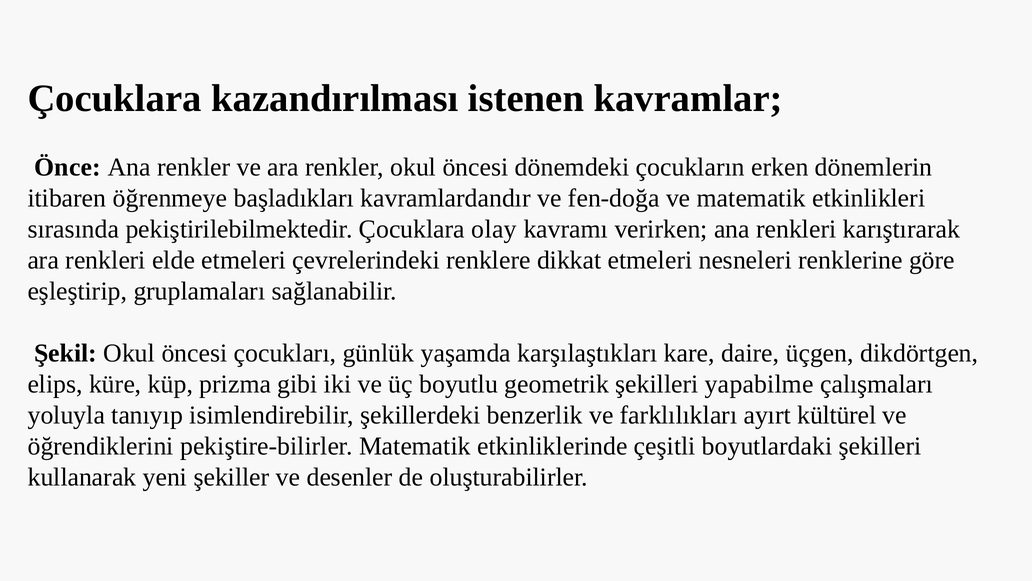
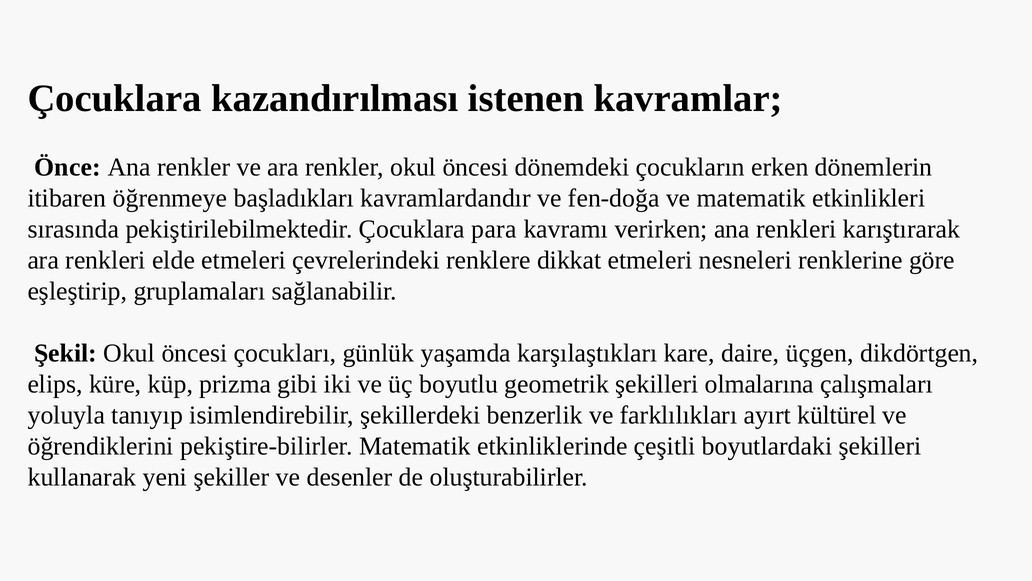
olay: olay -> para
yapabilme: yapabilme -> olmalarına
